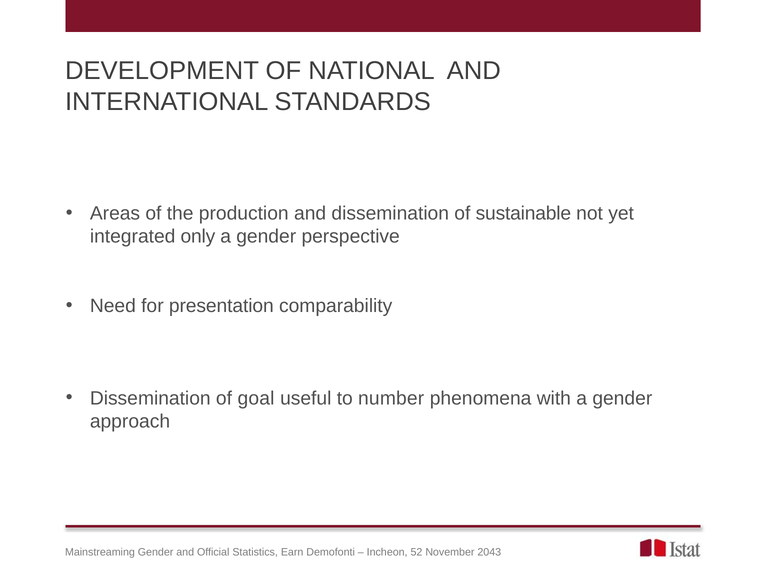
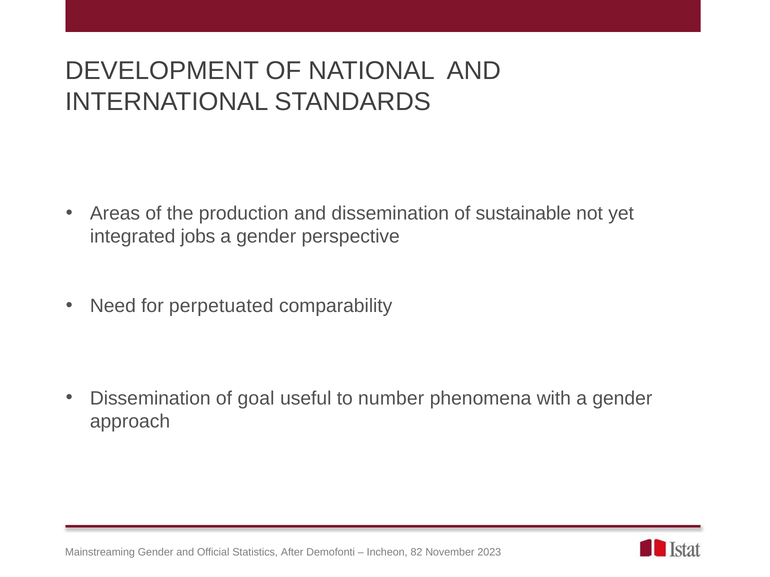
only: only -> jobs
presentation: presentation -> perpetuated
Earn: Earn -> After
52: 52 -> 82
2043: 2043 -> 2023
